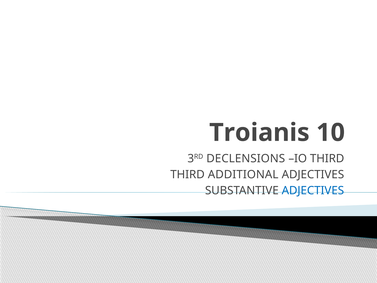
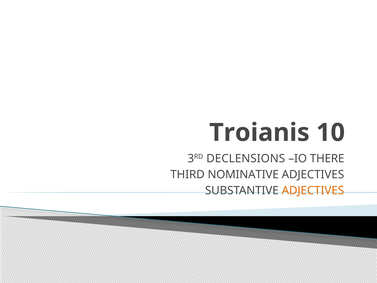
IO THIRD: THIRD -> THERE
ADDITIONAL: ADDITIONAL -> NOMINATIVE
ADJECTIVES at (313, 190) colour: blue -> orange
